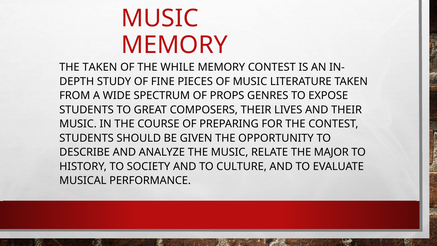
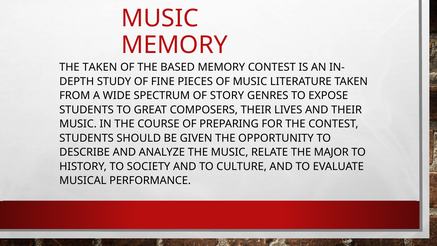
WHILE: WHILE -> BASED
PROPS: PROPS -> STORY
